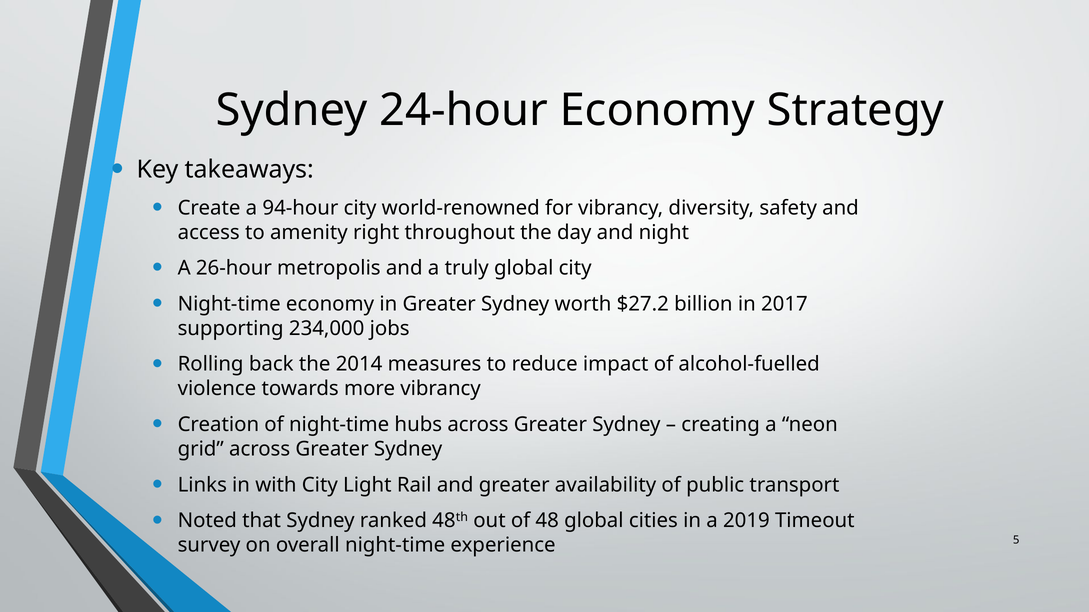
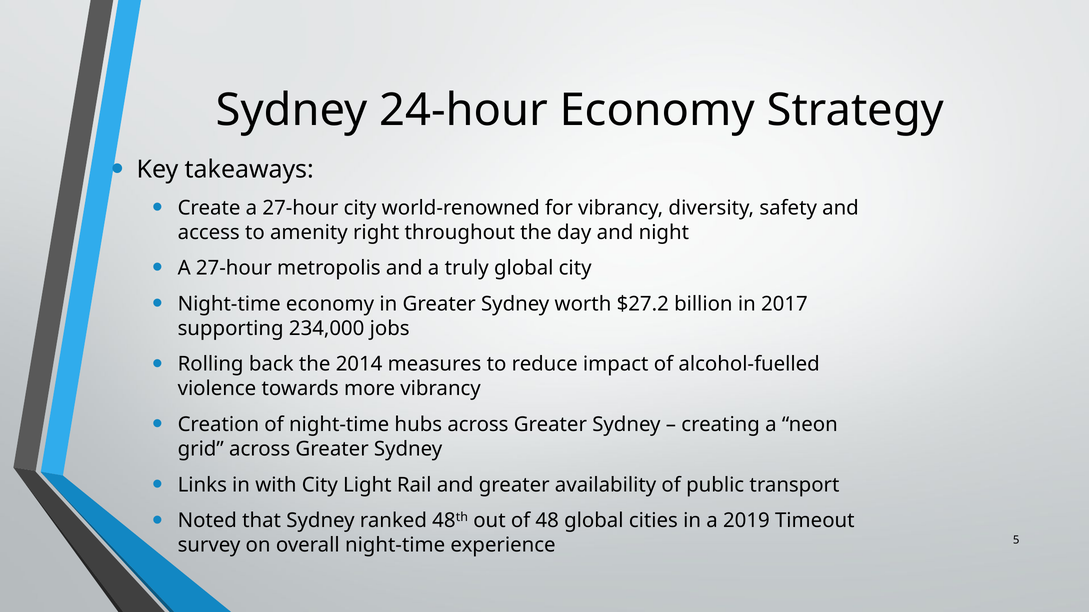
Create a 94-hour: 94-hour -> 27-hour
26-hour at (234, 268): 26-hour -> 27-hour
